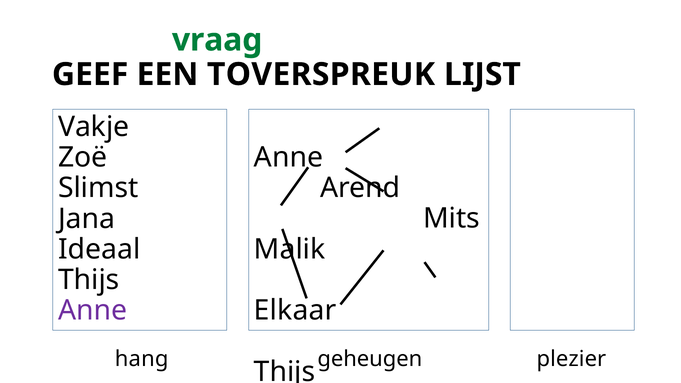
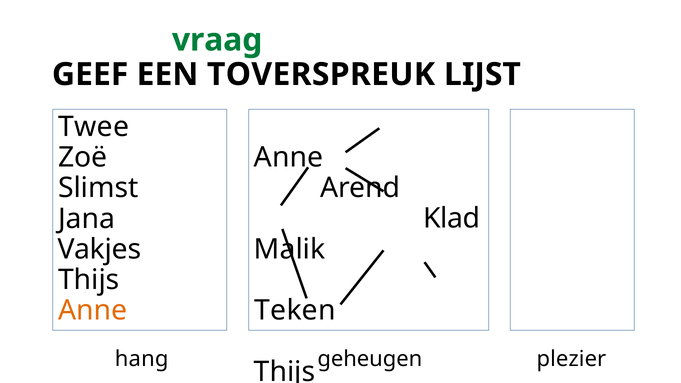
Vakje: Vakje -> Twee
Mits: Mits -> Klad
Ideaal: Ideaal -> Vakjes
Anne at (93, 311) colour: purple -> orange
Elkaar: Elkaar -> Teken
